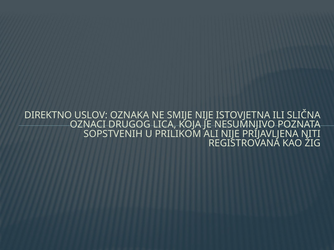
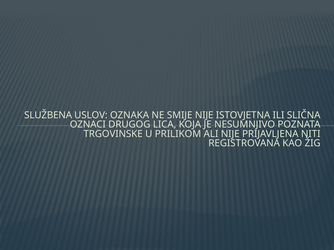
DIREKTNO: DIREKTNO -> SLUŽBENA
SOPSTVENIH: SOPSTVENIH -> TRGOVINSKE
